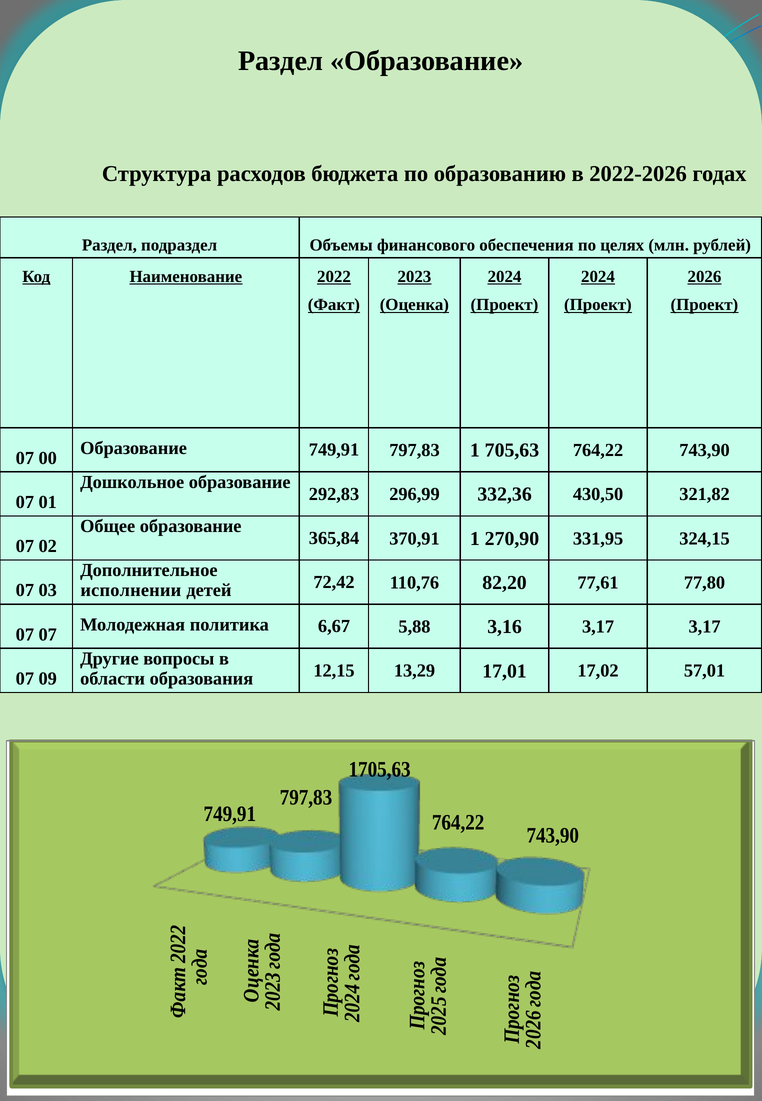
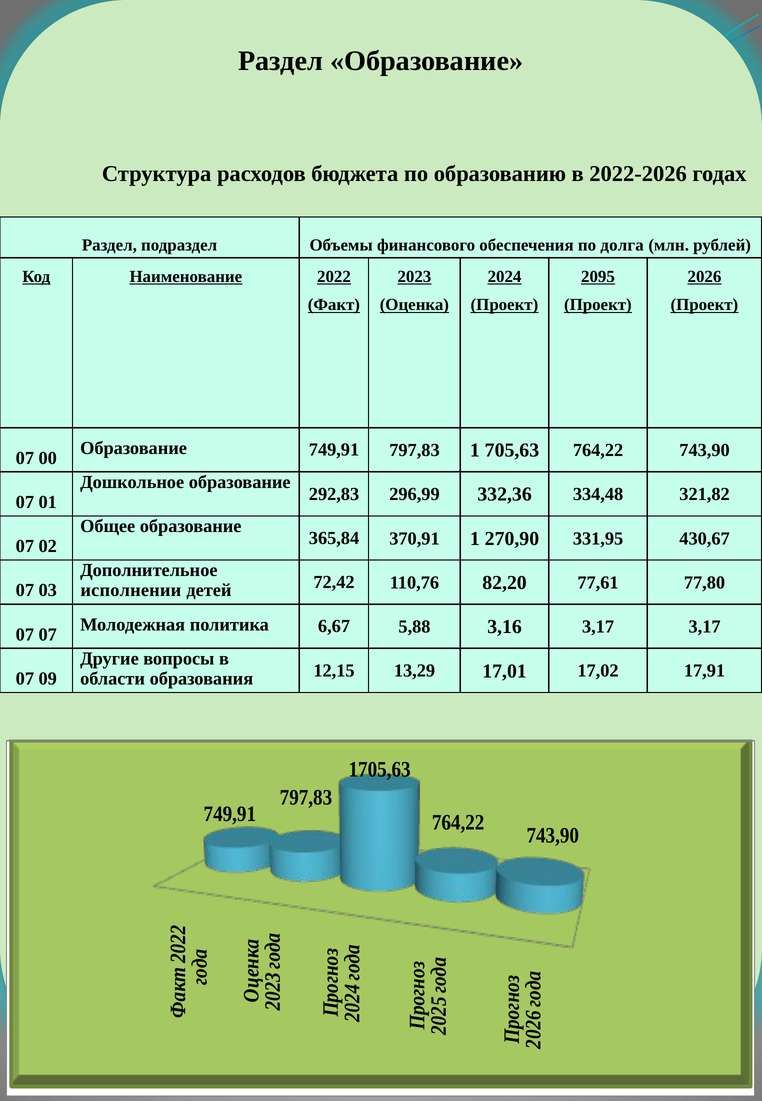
целях: целях -> долга
2024 at (598, 277): 2024 -> 2095
430,50: 430,50 -> 334,48
324,15: 324,15 -> 430,67
57,01: 57,01 -> 17,91
